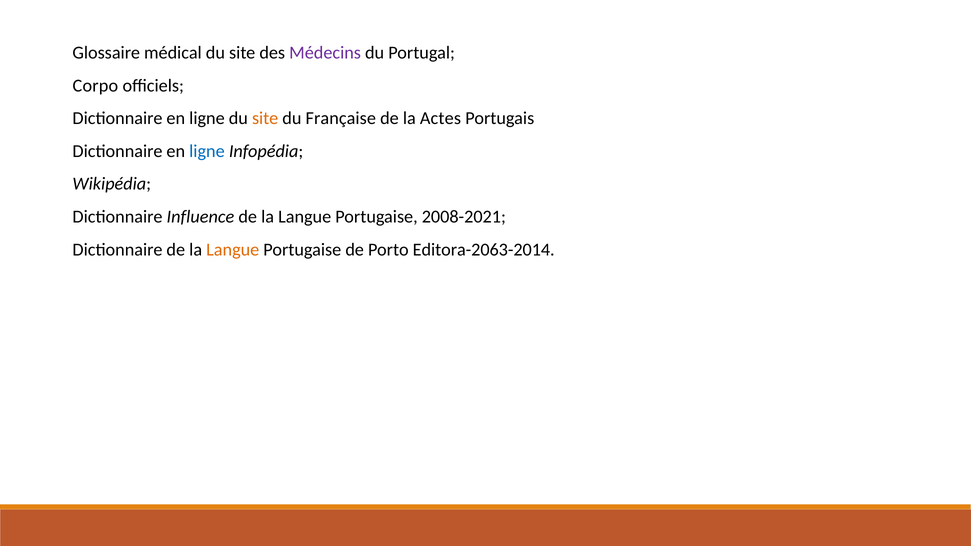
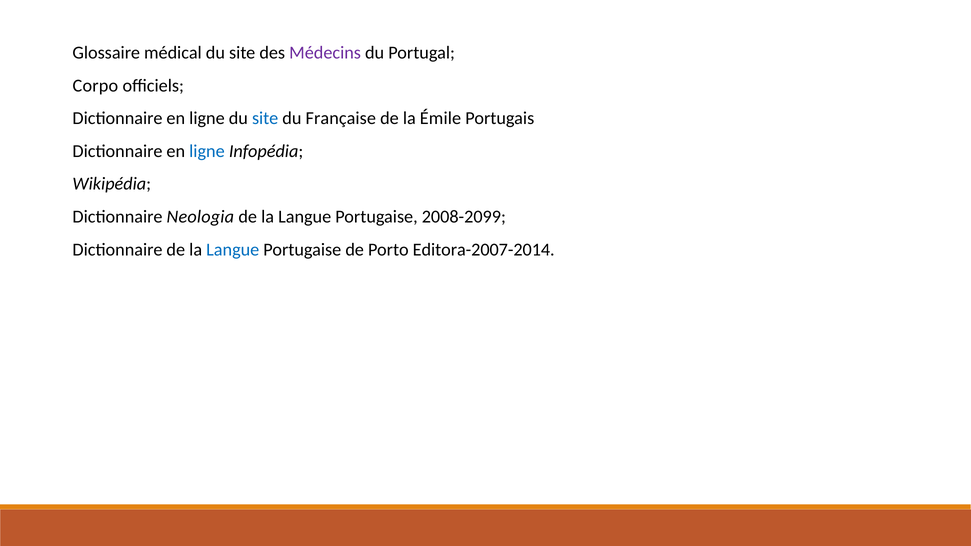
site at (265, 119) colour: orange -> blue
Actes: Actes -> Émile
Influence: Influence -> Neologia
2008-2021: 2008-2021 -> 2008-2099
Langue at (233, 250) colour: orange -> blue
Editora-2063-2014: Editora-2063-2014 -> Editora-2007-2014
